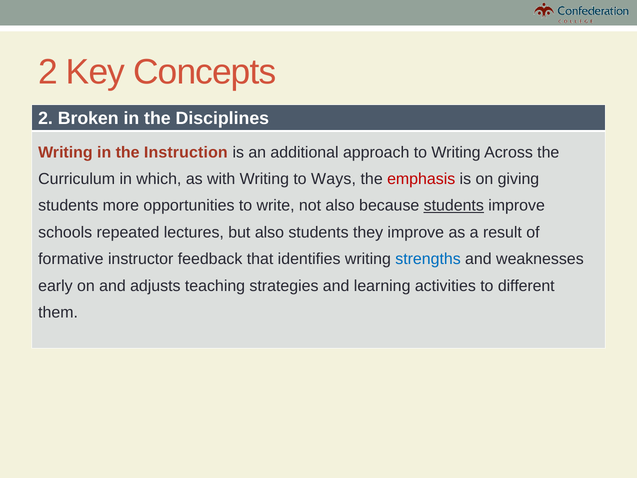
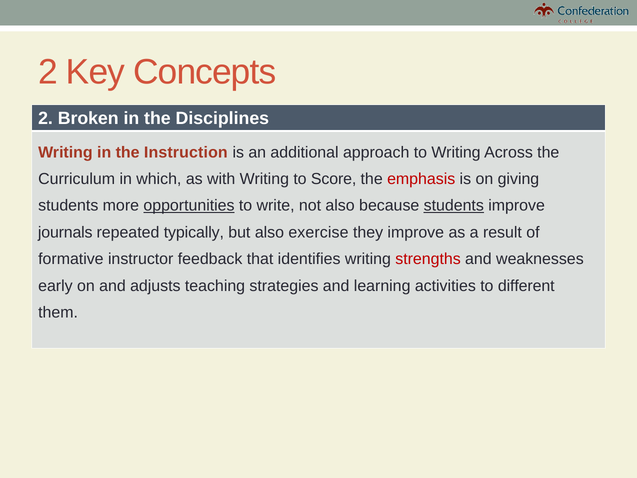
Ways: Ways -> Score
opportunities underline: none -> present
schools: schools -> journals
lectures: lectures -> typically
also students: students -> exercise
strengths colour: blue -> red
